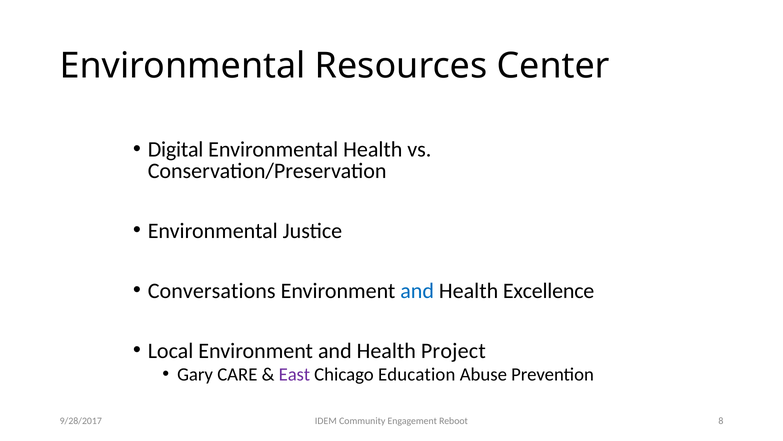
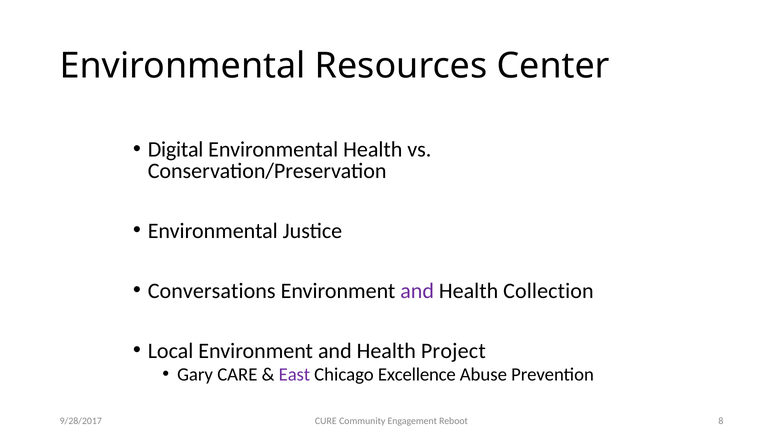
and at (417, 291) colour: blue -> purple
Excellence: Excellence -> Collection
Education: Education -> Excellence
IDEM: IDEM -> CURE
